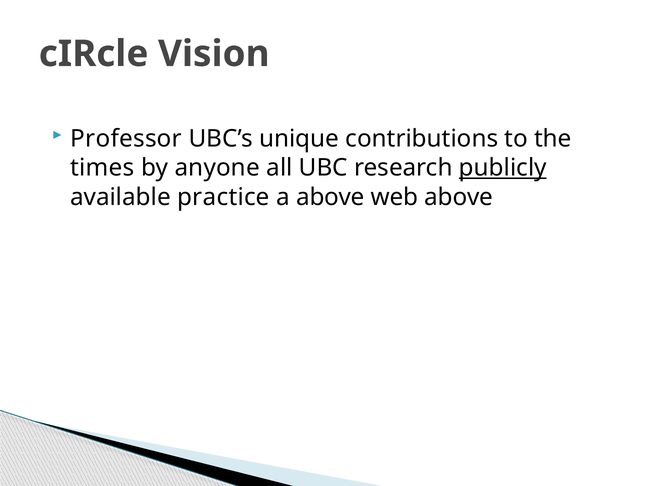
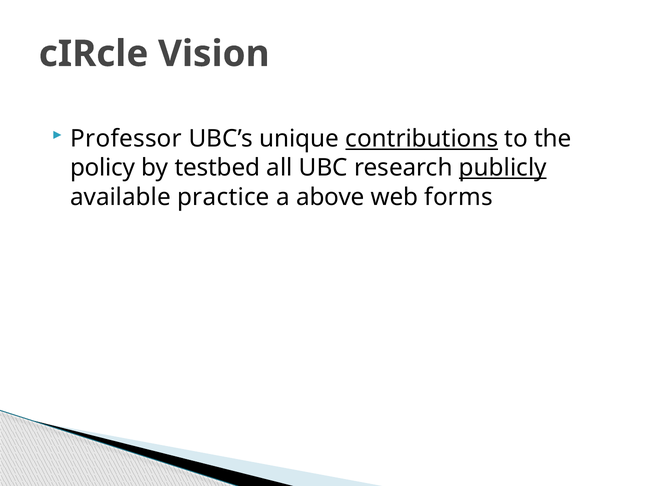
contributions underline: none -> present
times: times -> policy
anyone: anyone -> testbed
web above: above -> forms
